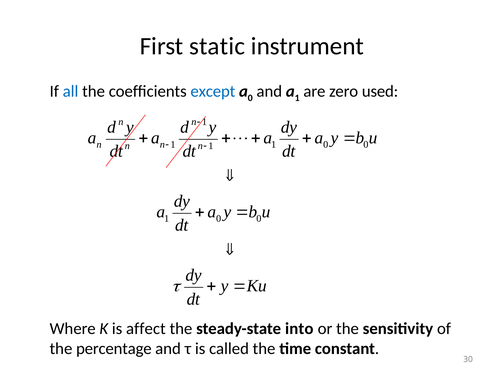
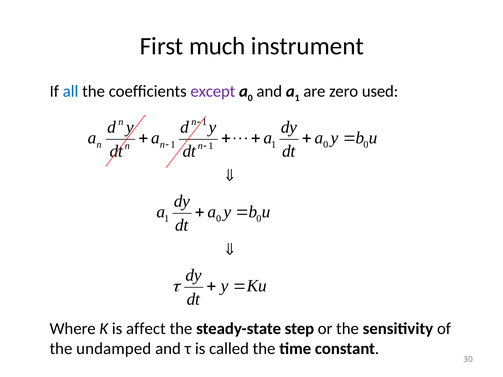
static: static -> much
except colour: blue -> purple
into: into -> step
percentage: percentage -> undamped
